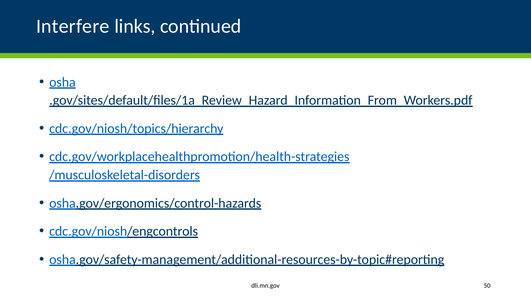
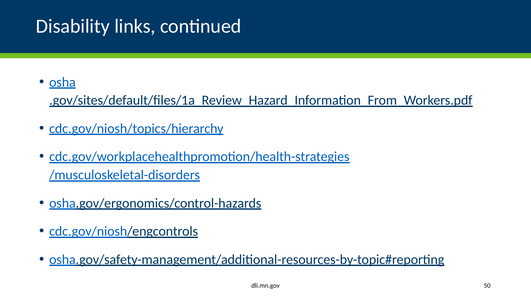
Interfere: Interfere -> Disability
